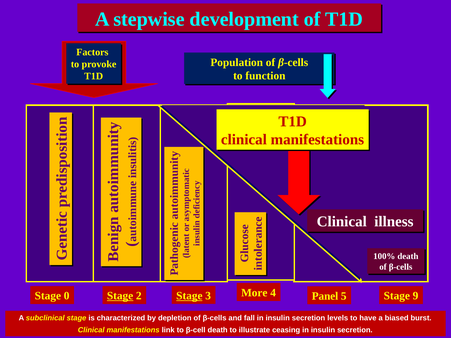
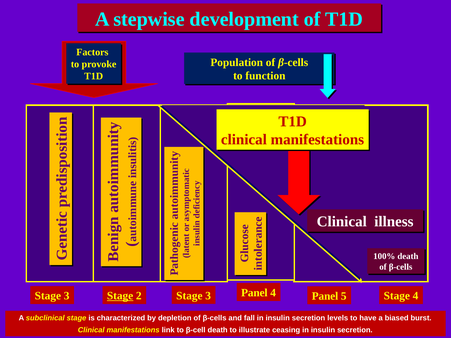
0 at (67, 296): 0 -> 3
Stage at (189, 296) underline: present -> none
3 More: More -> Panel
Stage 9: 9 -> 4
